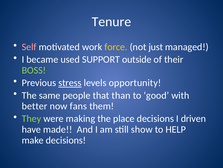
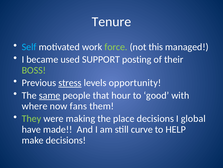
Self colour: pink -> light blue
force colour: yellow -> light green
just: just -> this
outside: outside -> posting
same underline: none -> present
than: than -> hour
better: better -> where
driven: driven -> global
show: show -> curve
